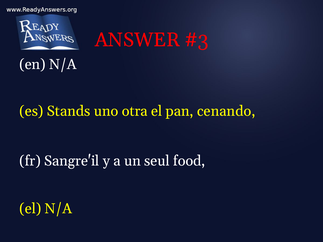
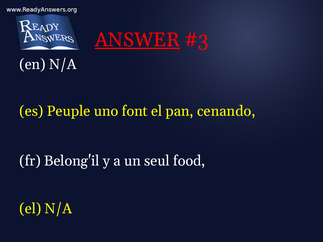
ANSWER underline: none -> present
Stands: Stands -> Peuple
otra: otra -> font
Sangre'il: Sangre'il -> Belong'il
